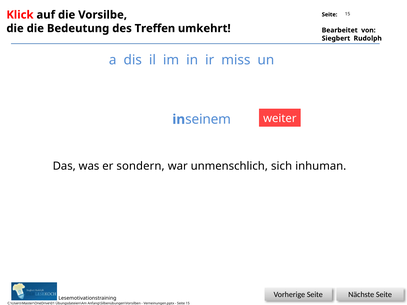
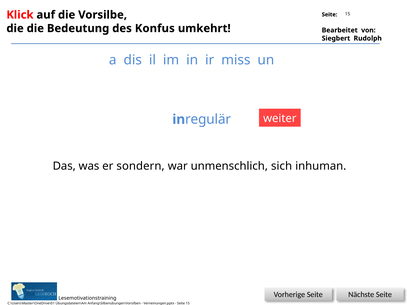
Treffen: Treffen -> Konfus
seinem: seinem -> regulär
